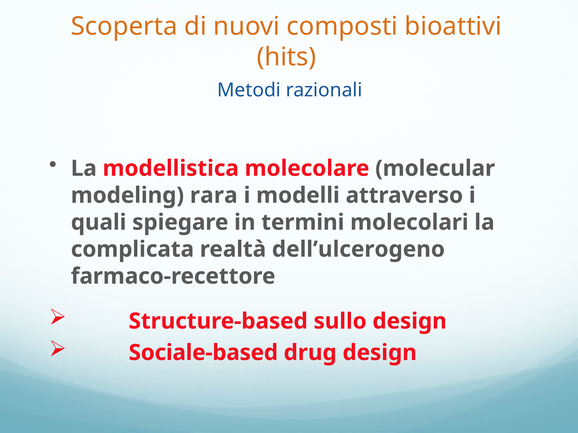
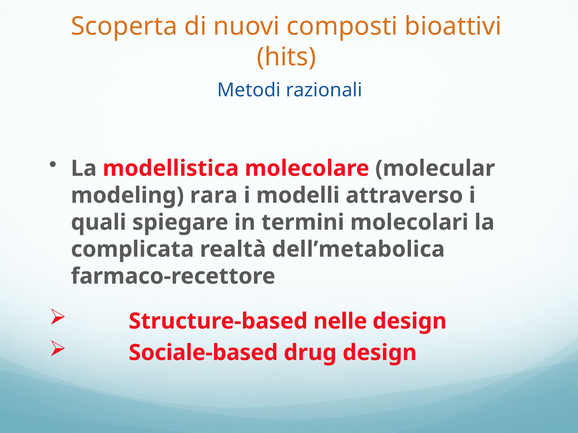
dell’ulcerogeno: dell’ulcerogeno -> dell’metabolica
sullo: sullo -> nelle
